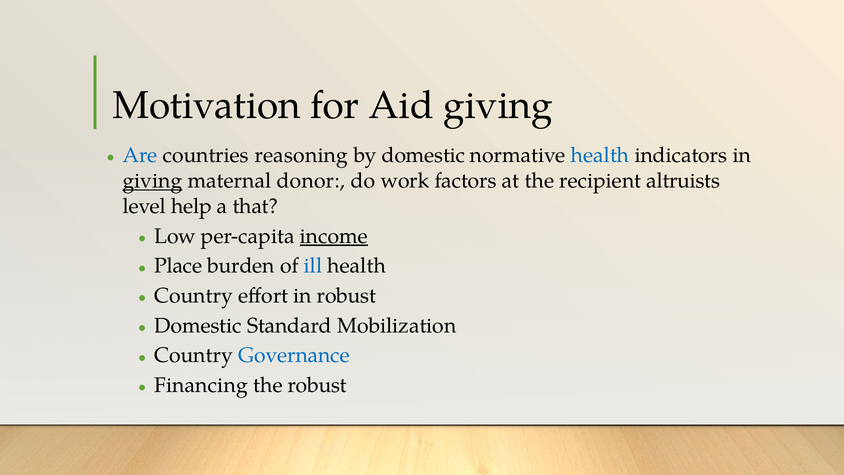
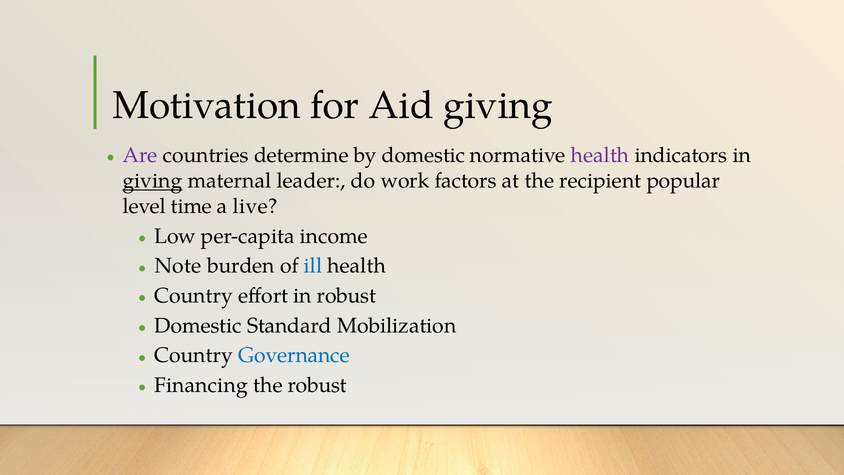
Are colour: blue -> purple
reasoning: reasoning -> determine
health at (600, 155) colour: blue -> purple
donor: donor -> leader
altruists: altruists -> popular
help: help -> time
that: that -> live
income underline: present -> none
Place: Place -> Note
